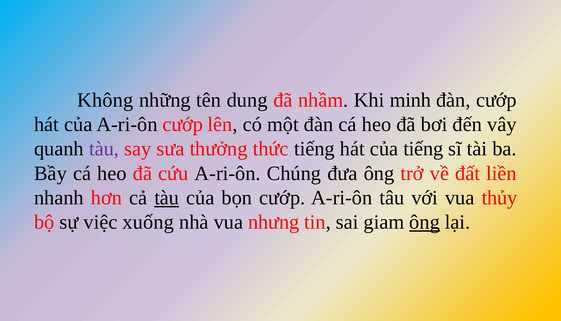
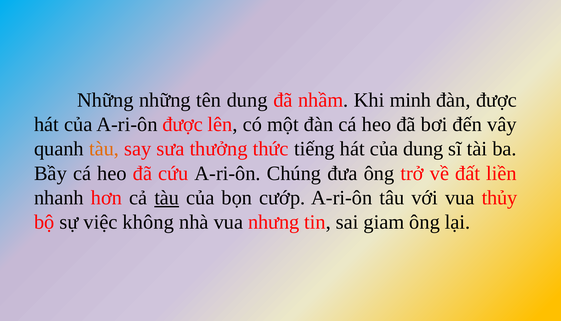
Không at (105, 100): Không -> Những
đàn cướp: cướp -> được
A-ri-ôn cướp: cướp -> được
tàu at (104, 149) colour: purple -> orange
của tiếng: tiếng -> dung
xuống: xuống -> không
ông at (425, 222) underline: present -> none
